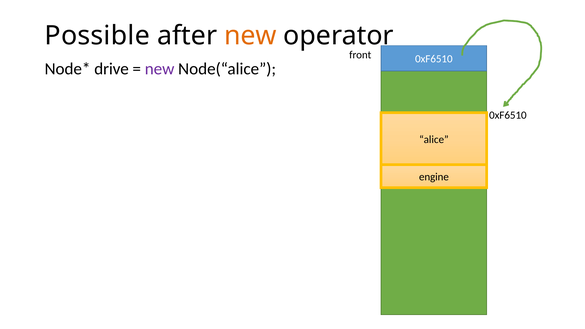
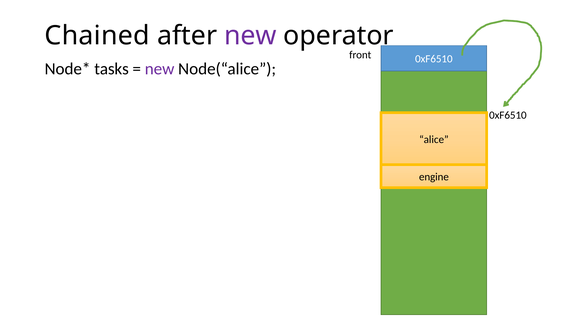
Possible: Possible -> Chained
new at (250, 36) colour: orange -> purple
drive: drive -> tasks
